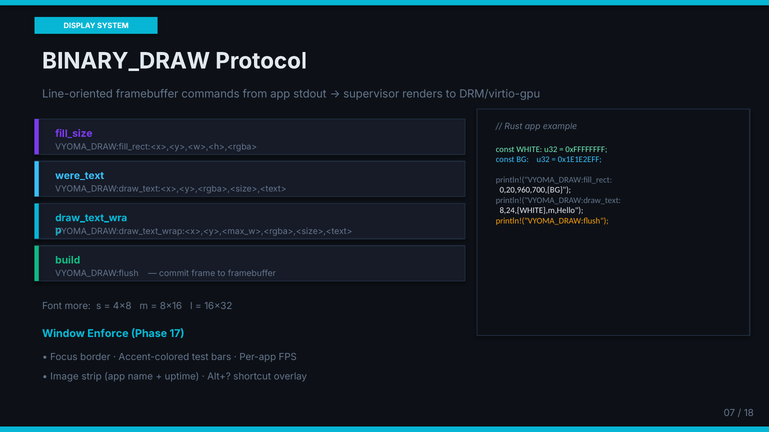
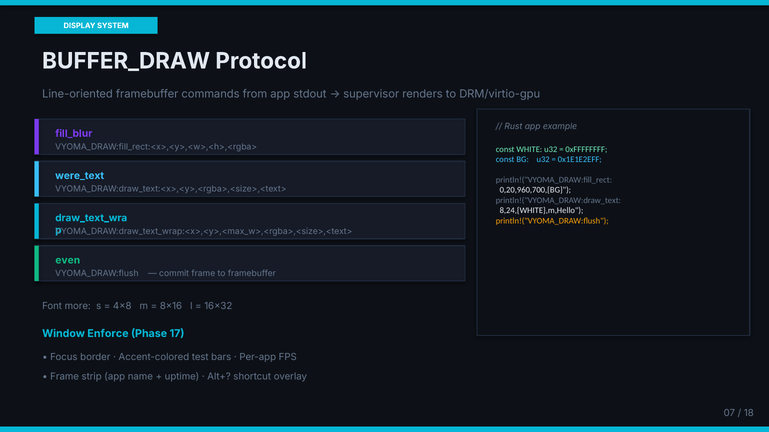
BINARY_DRAW: BINARY_DRAW -> BUFFER_DRAW
fill_size: fill_size -> fill_blur
build: build -> even
Image at (65, 377): Image -> Frame
